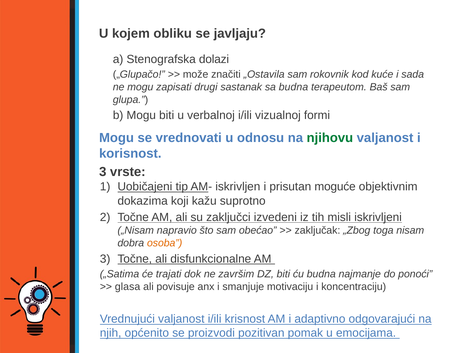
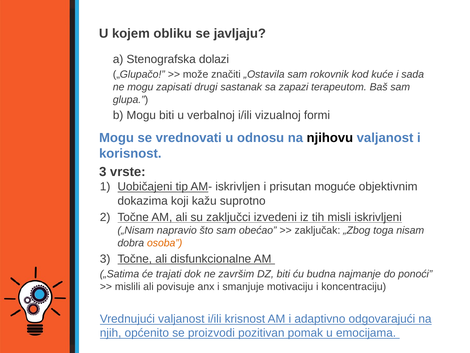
sa budna: budna -> zapazi
njihovu colour: green -> black
glasa: glasa -> mislili
